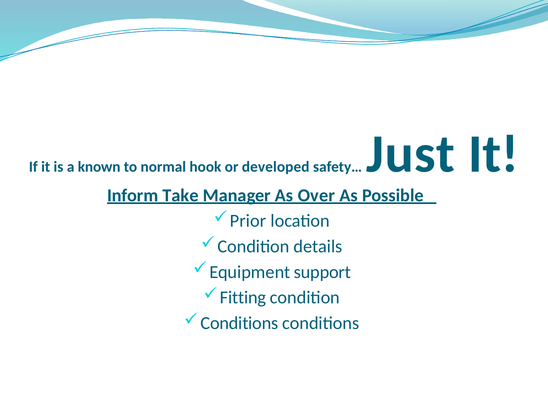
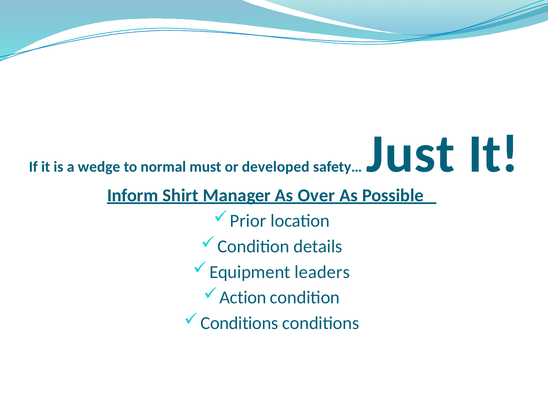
known: known -> wedge
hook: hook -> must
Take: Take -> Shirt
support: support -> leaders
Fitting: Fitting -> Action
